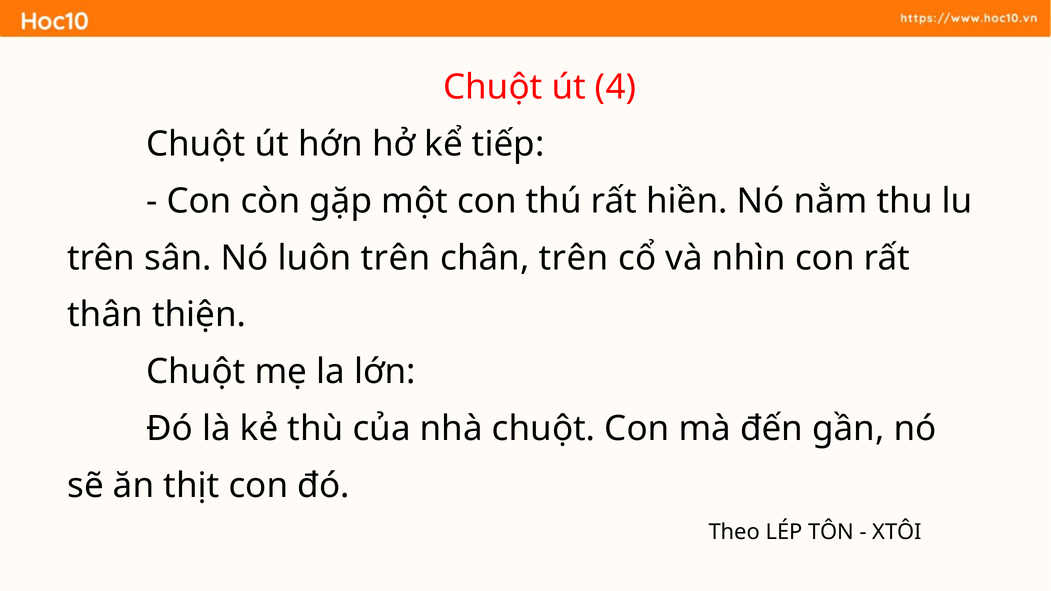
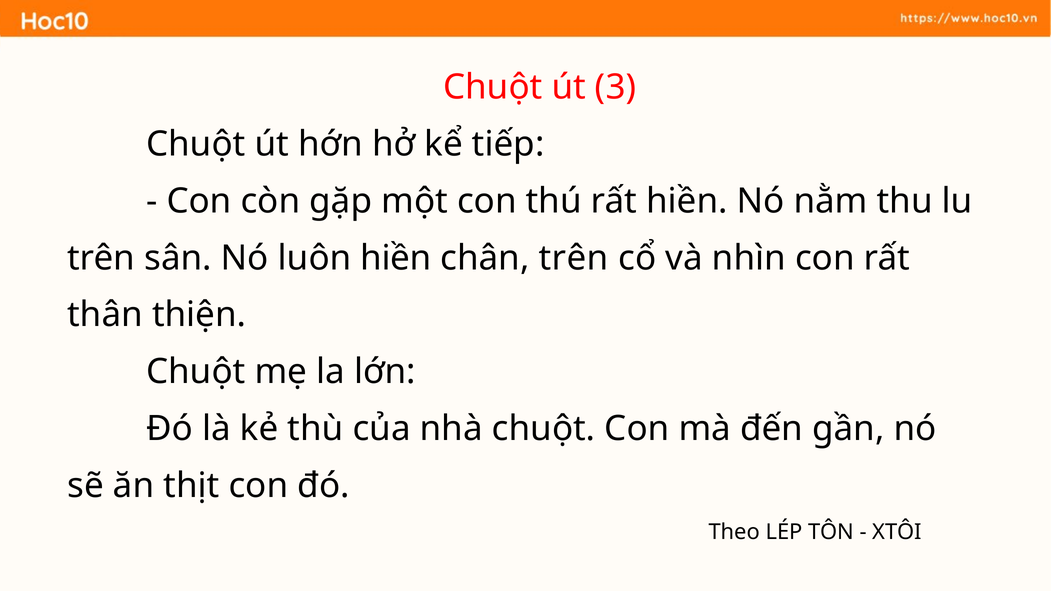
4: 4 -> 3
luôn trên: trên -> hiền
